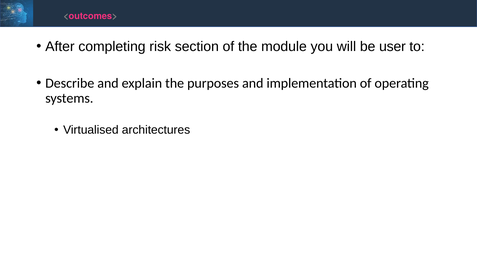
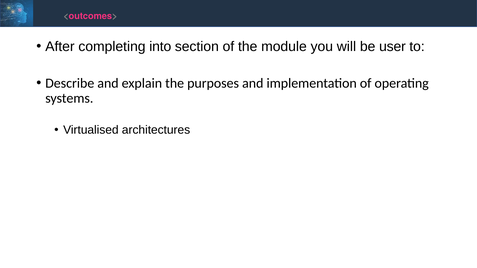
risk: risk -> into
